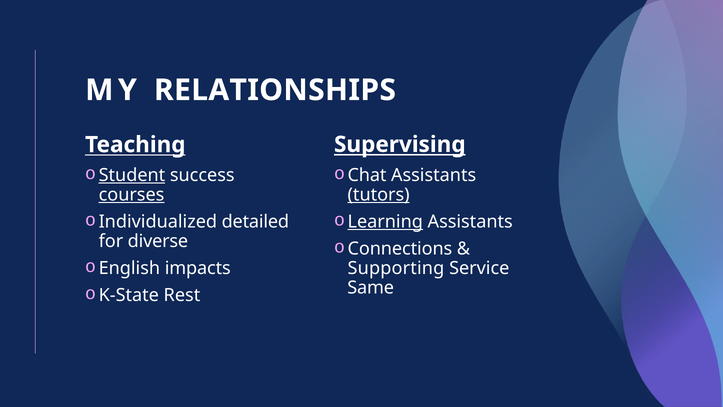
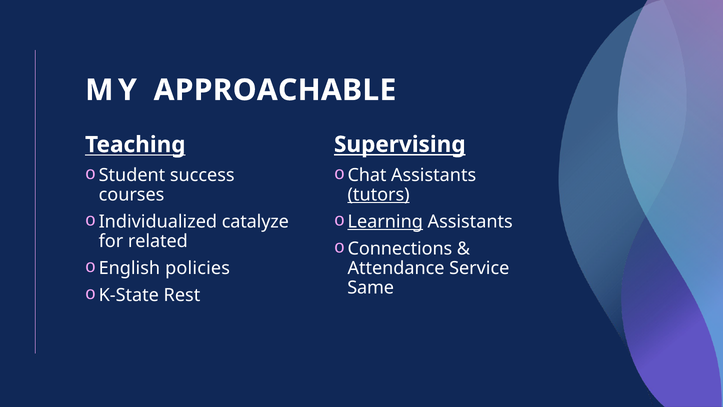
RELATIONSHIPS: RELATIONSHIPS -> APPROACHABLE
Student underline: present -> none
courses underline: present -> none
detailed: detailed -> catalyze
diverse: diverse -> related
impacts: impacts -> policies
Supporting: Supporting -> Attendance
